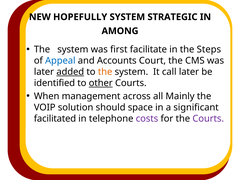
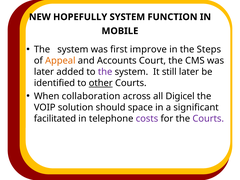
STRATEGIC: STRATEGIC -> FUNCTION
AMONG: AMONG -> MOBILE
facilitate: facilitate -> improve
Appeal colour: blue -> orange
added underline: present -> none
the at (105, 72) colour: orange -> purple
call: call -> still
management: management -> collaboration
Mainly: Mainly -> Digicel
